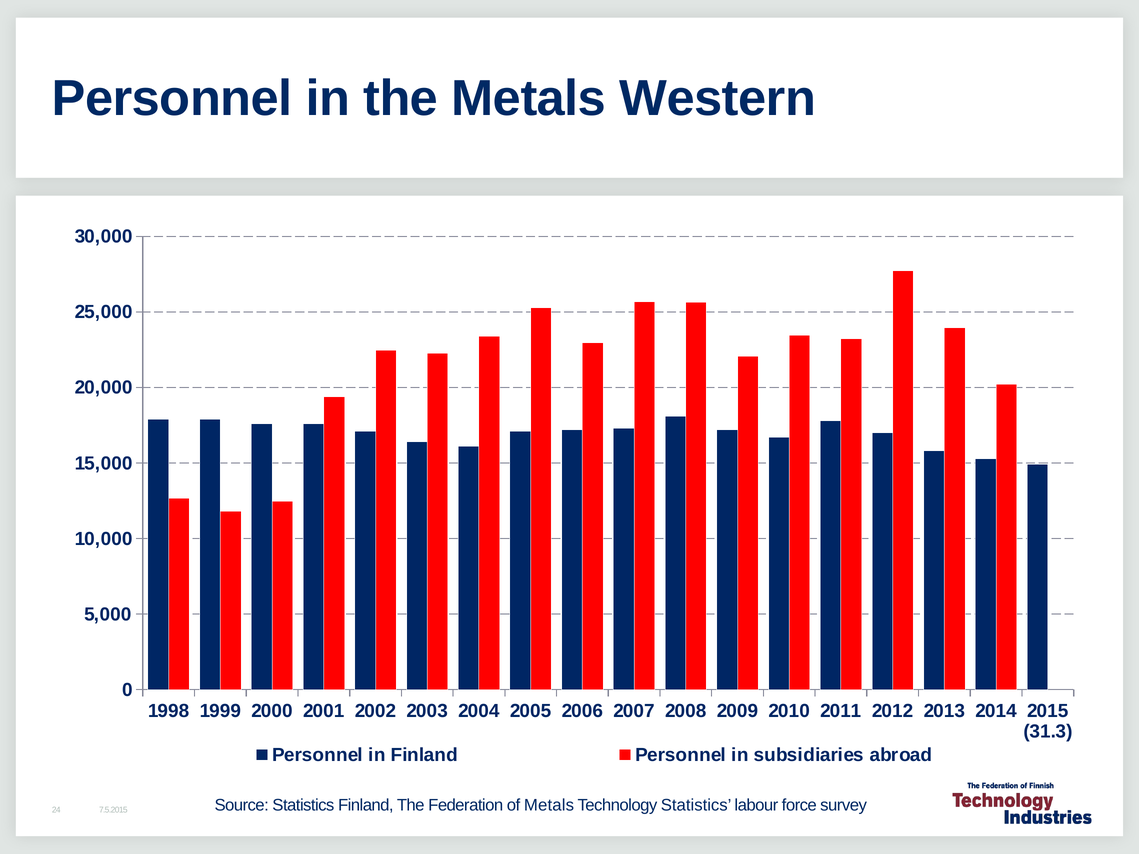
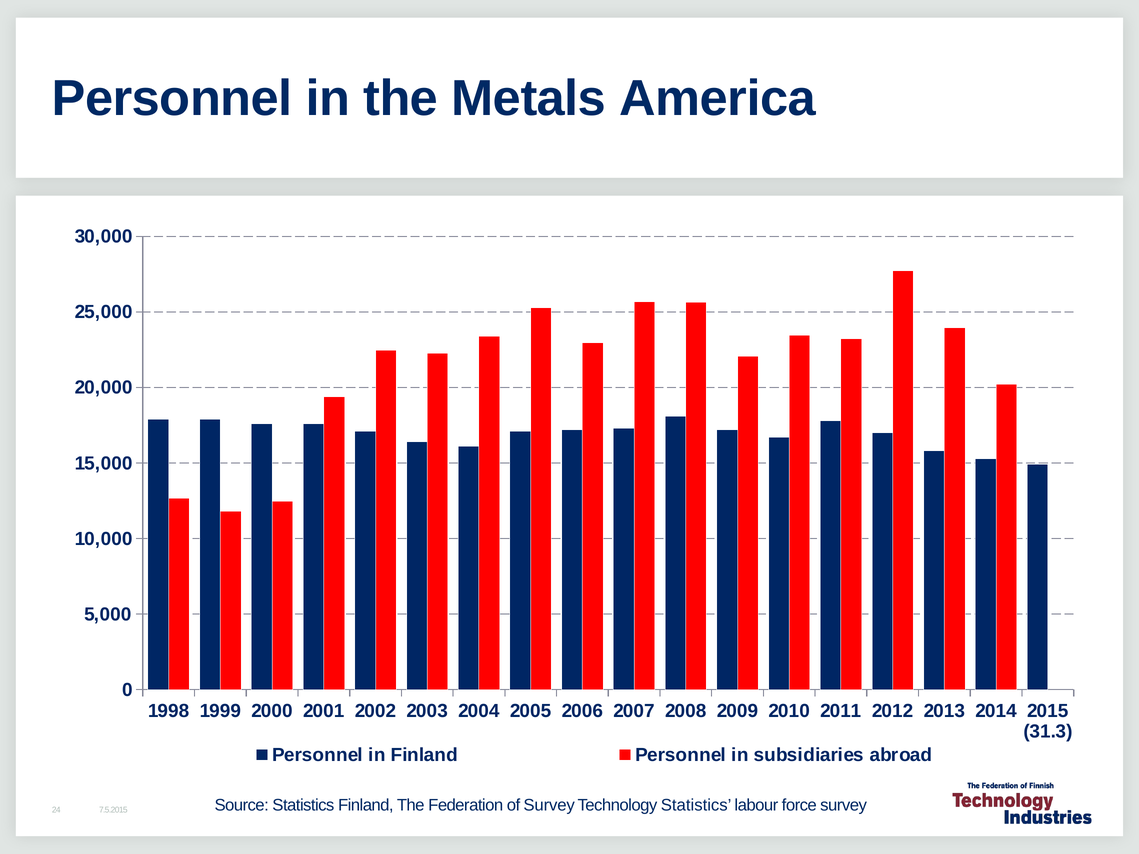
Western: Western -> America
of Metals: Metals -> Survey
